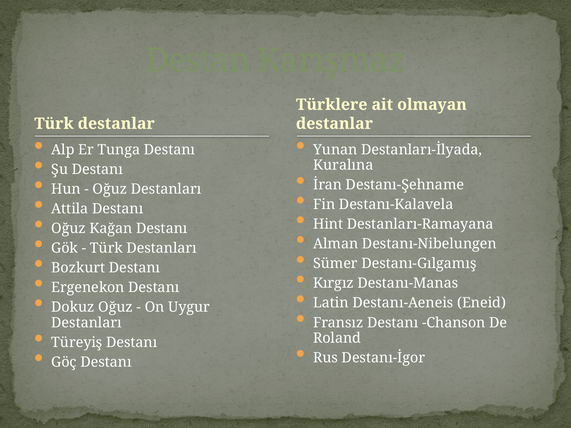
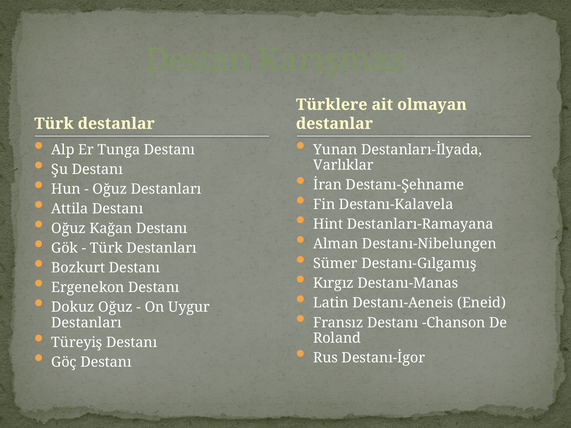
Kuralına: Kuralına -> Varlıklar
